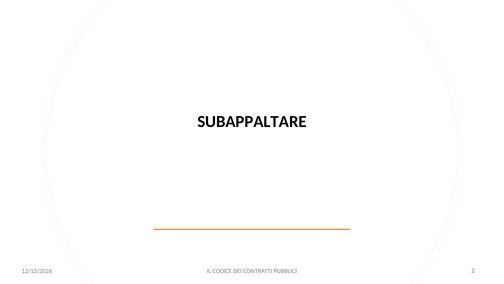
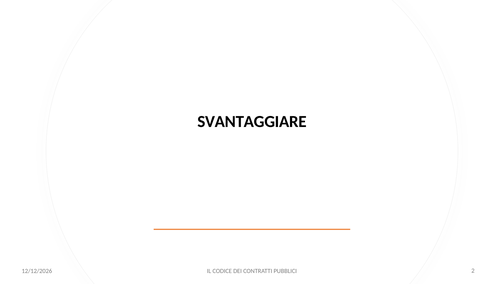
SUBAPPALTARE: SUBAPPALTARE -> SVANTAGGIARE
